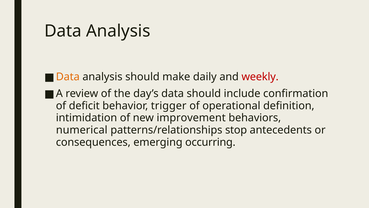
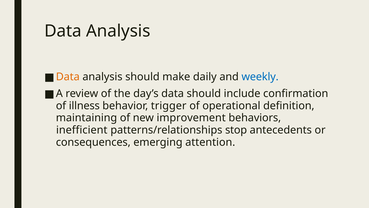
weekly colour: red -> blue
deficit: deficit -> illness
intimidation: intimidation -> maintaining
numerical: numerical -> inefficient
occurring: occurring -> attention
